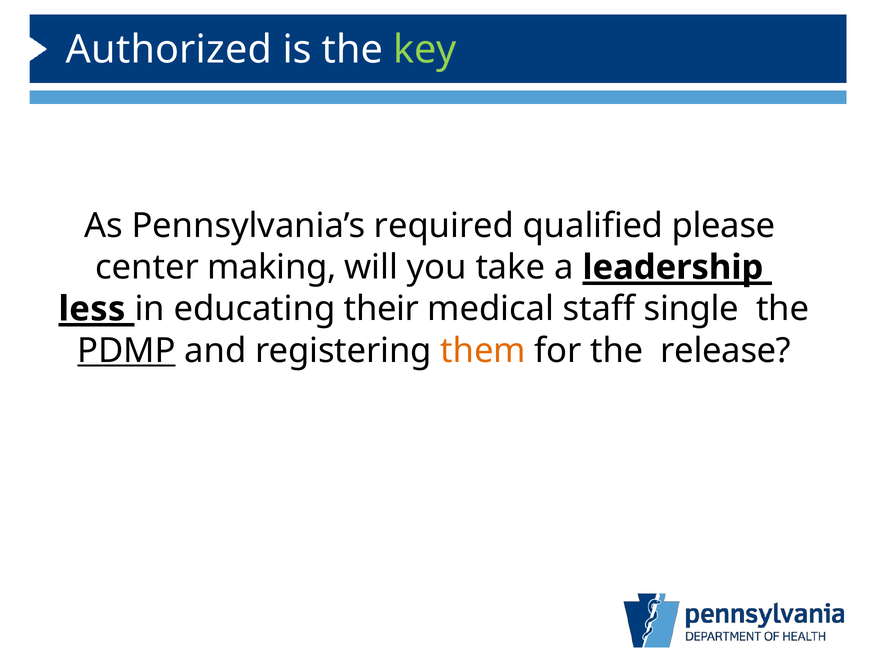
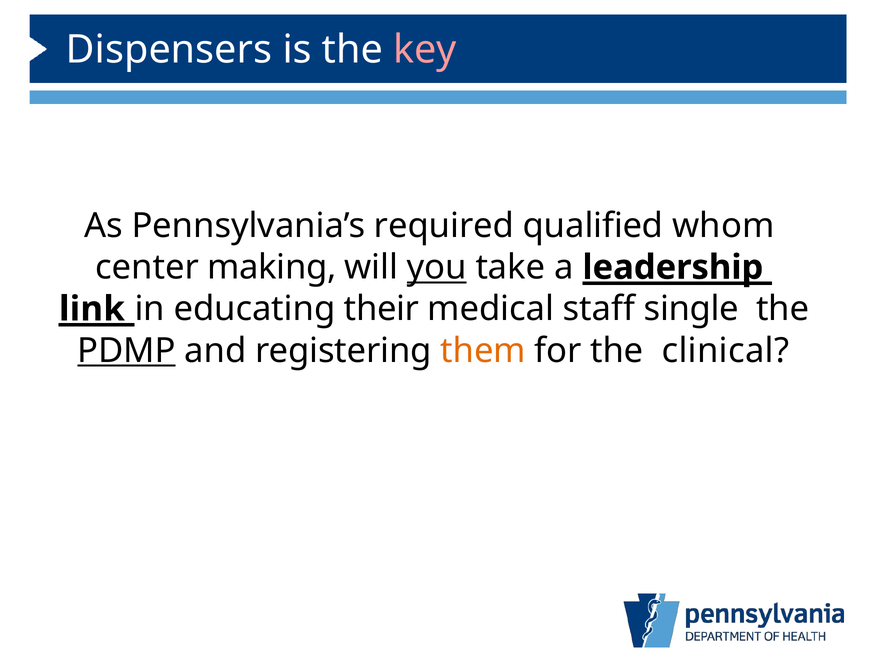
Authorized: Authorized -> Dispensers
key colour: light green -> pink
please: please -> whom
you underline: none -> present
less: less -> link
release: release -> clinical
